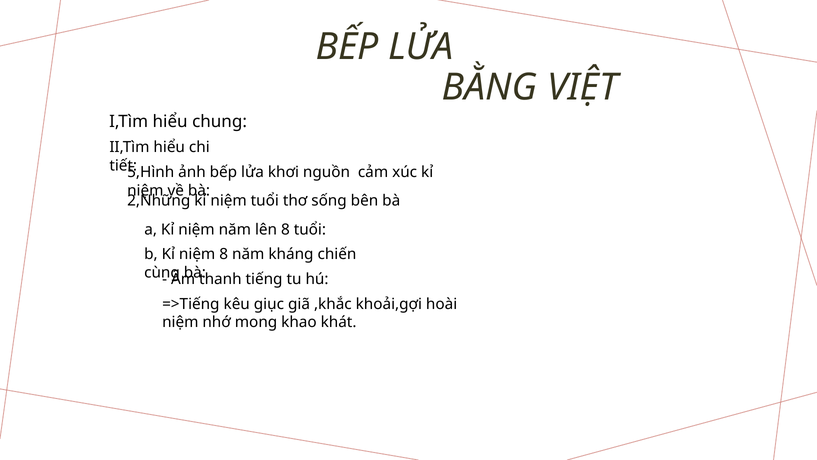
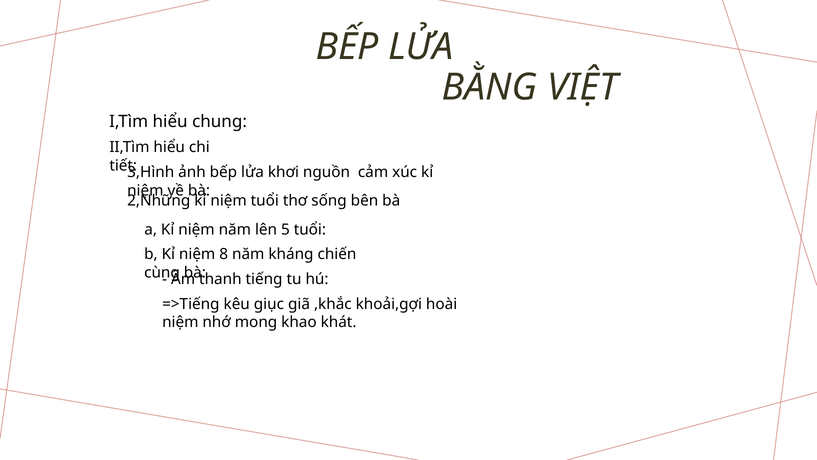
5,Hình: 5,Hình -> 3,Hình
lên 8: 8 -> 5
